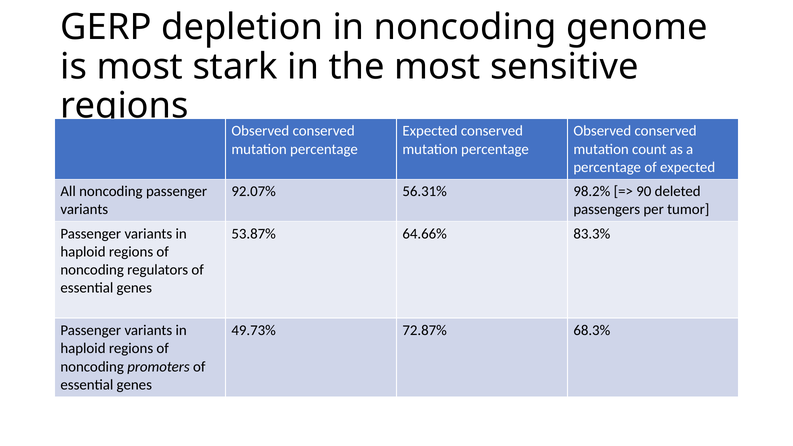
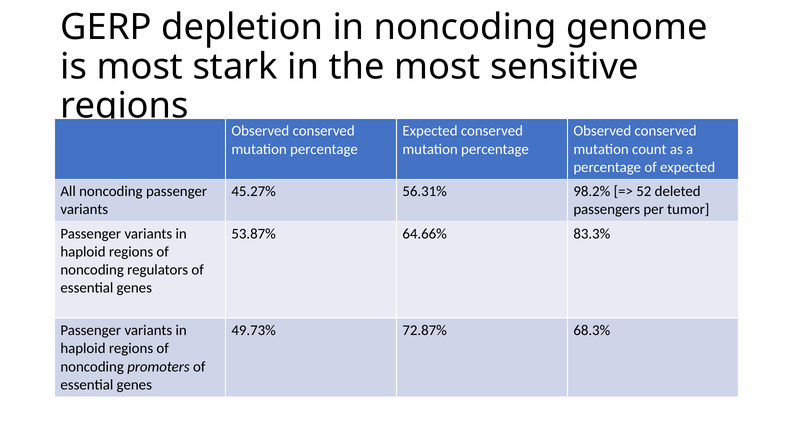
92.07%: 92.07% -> 45.27%
90: 90 -> 52
